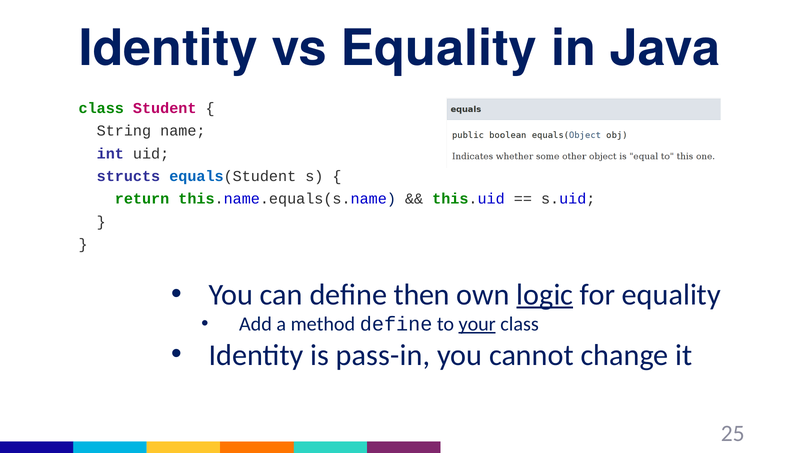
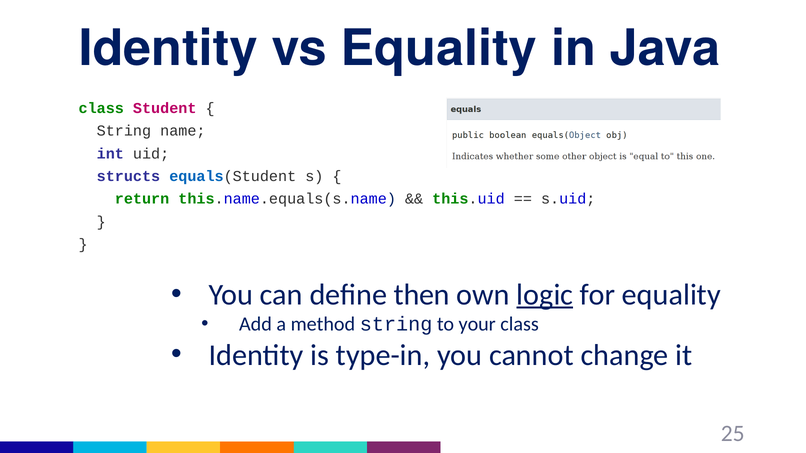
method define: define -> string
your underline: present -> none
pass-in: pass-in -> type-in
